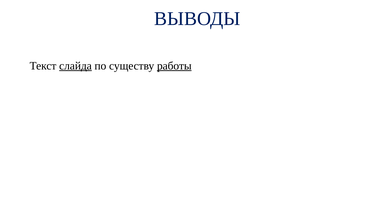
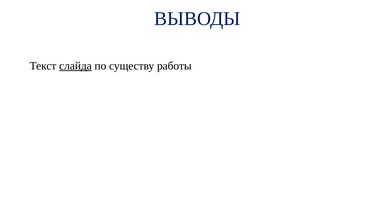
работы underline: present -> none
